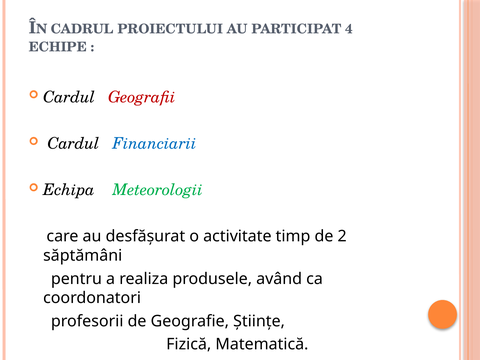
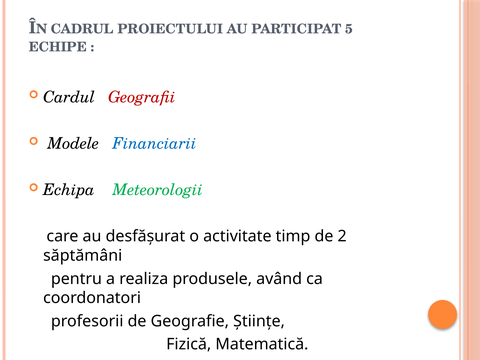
4: 4 -> 5
Cardul at (73, 143): Cardul -> Modele
